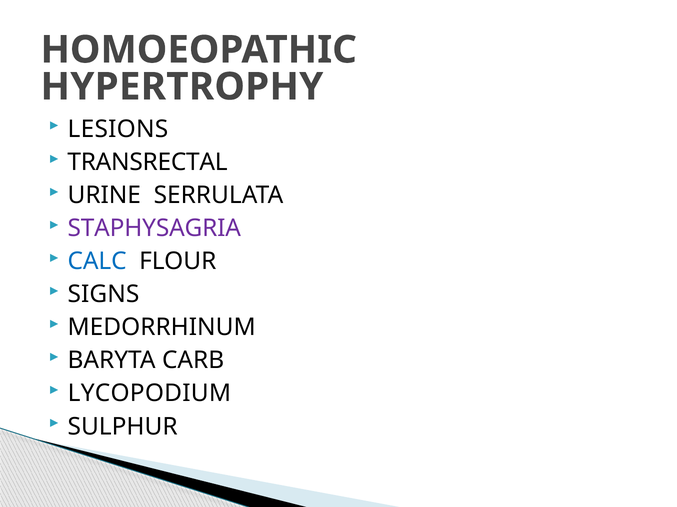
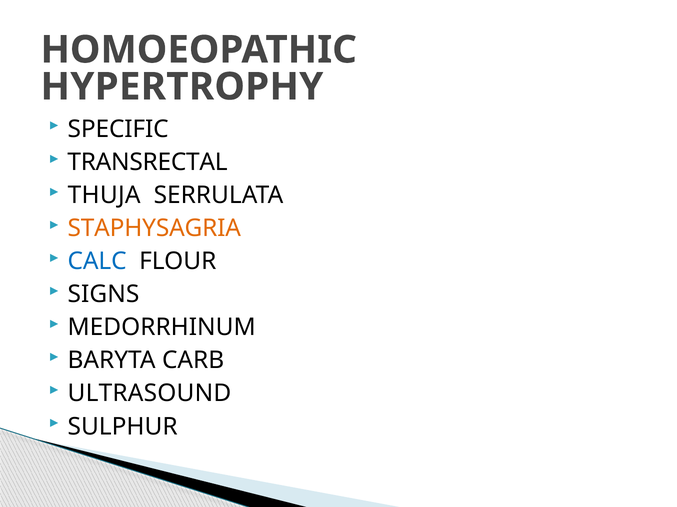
LESIONS: LESIONS -> SPECIFIC
URINE: URINE -> THUJA
STAPHYSAGRIA colour: purple -> orange
LYCOPODIUM: LYCOPODIUM -> ULTRASOUND
